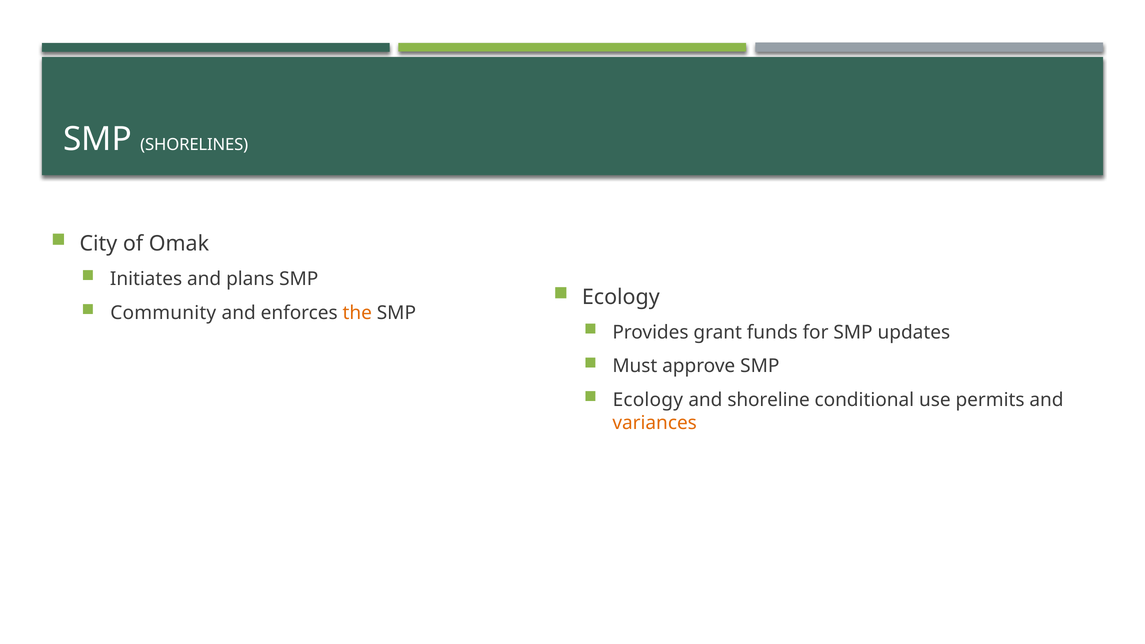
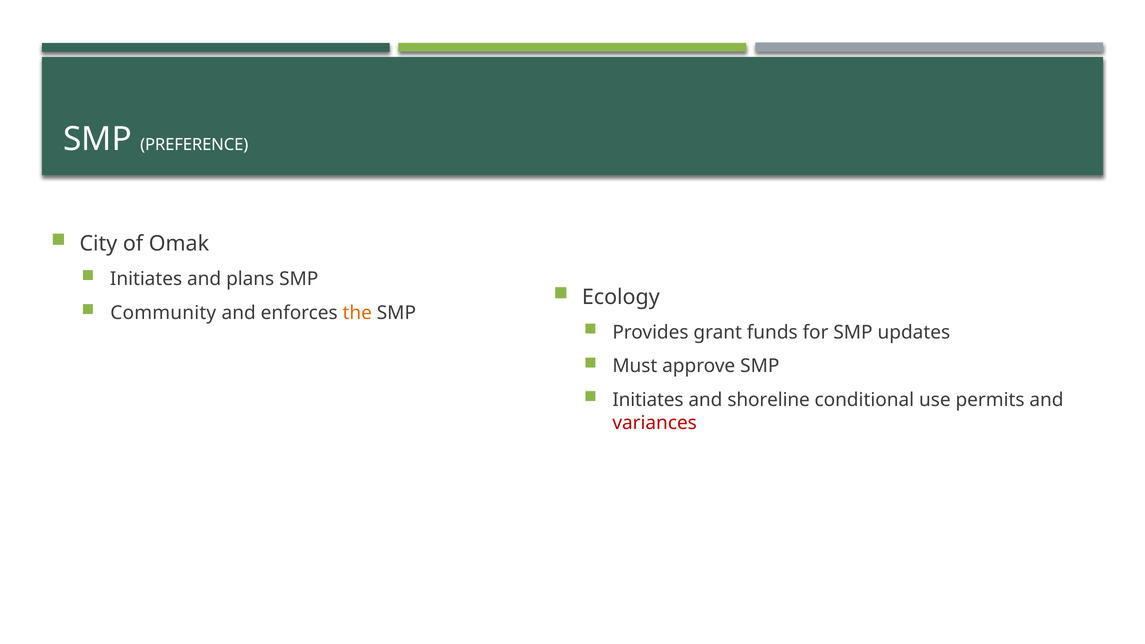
SHORELINES: SHORELINES -> PREFERENCE
Ecology at (648, 400): Ecology -> Initiates
variances colour: orange -> red
